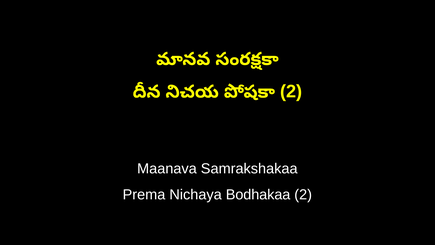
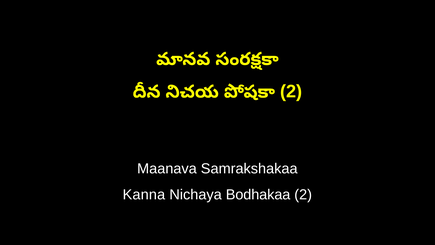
Prema: Prema -> Kanna
